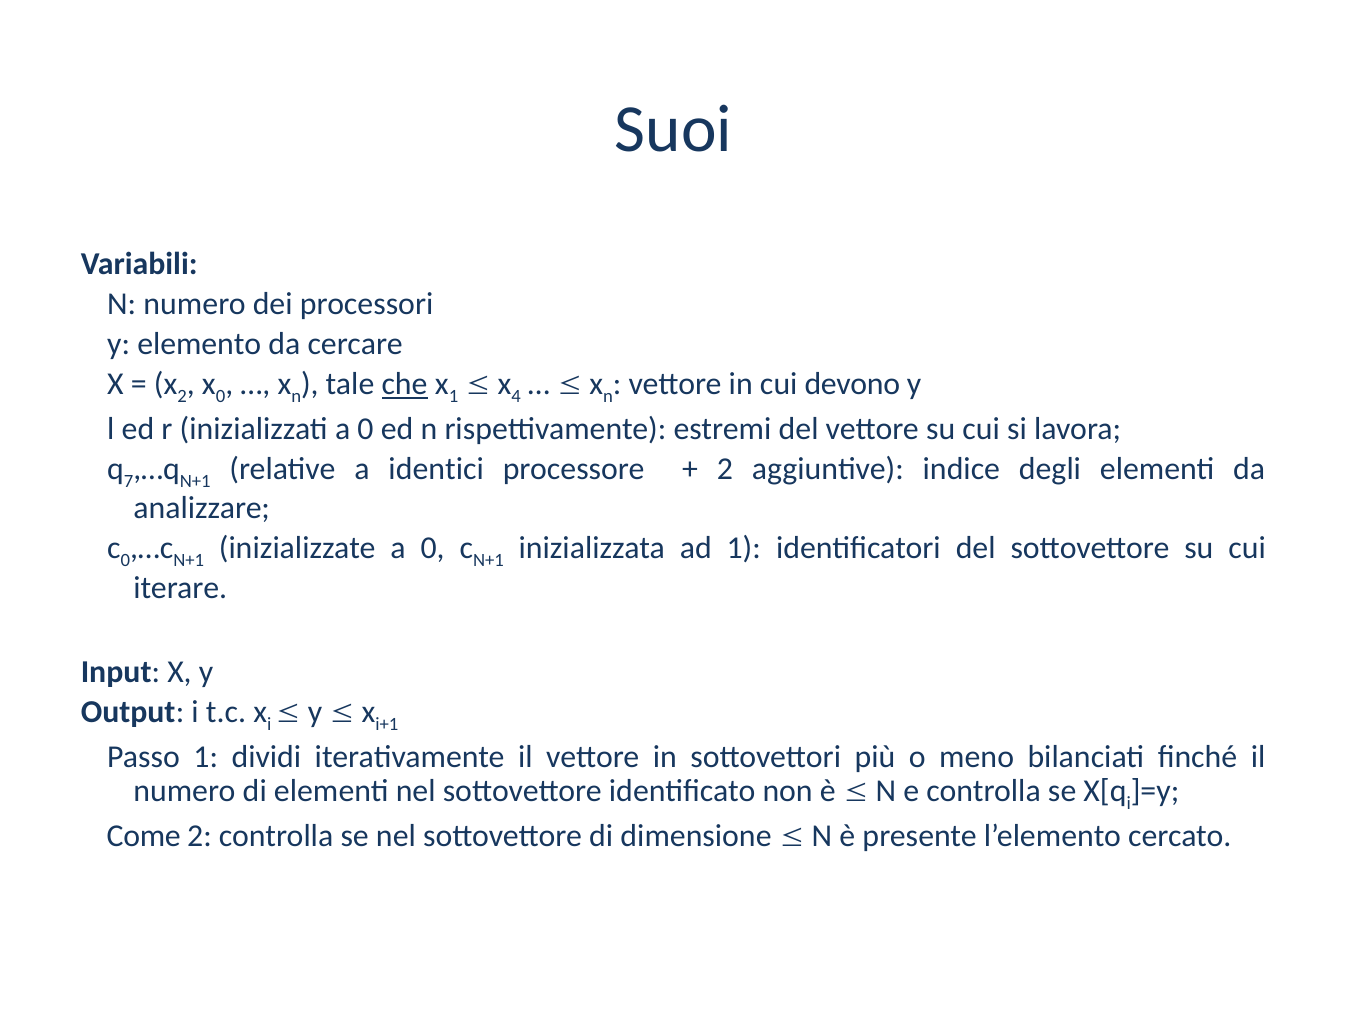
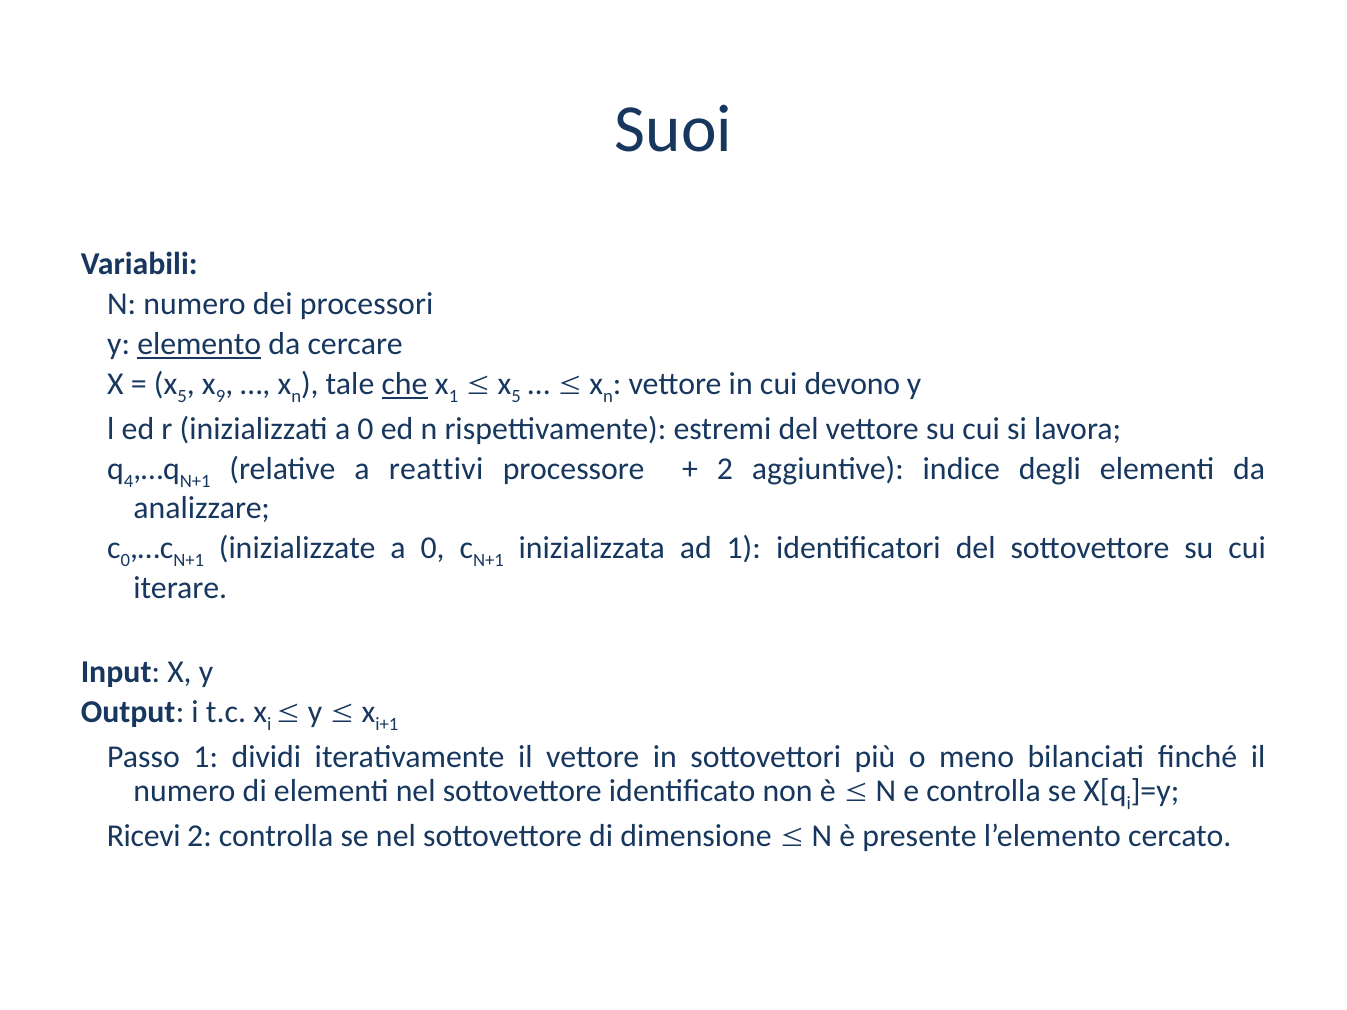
elemento underline: none -> present
2 at (182, 396): 2 -> 5
x 0: 0 -> 9
4 at (516, 396): 4 -> 5
7: 7 -> 4
identici: identici -> reattivi
Come: Come -> Ricevi
